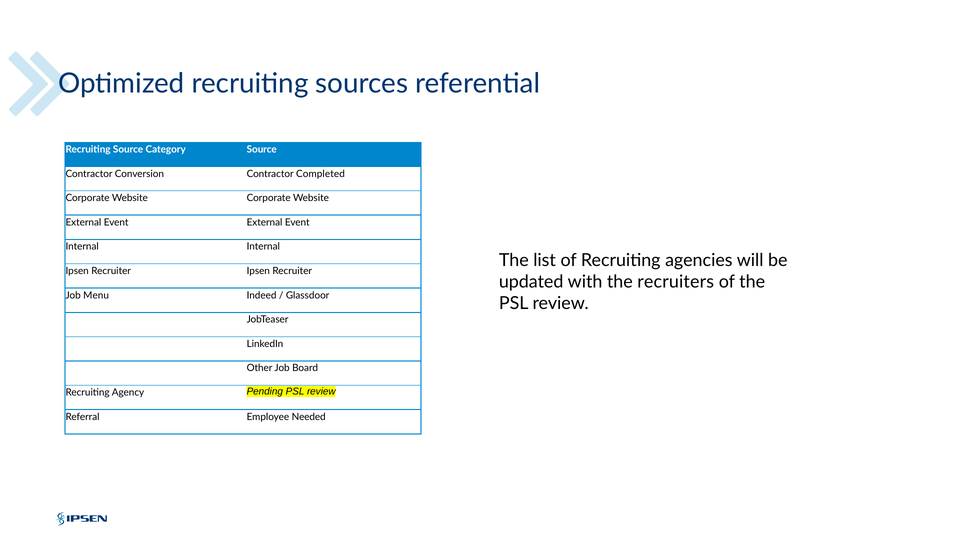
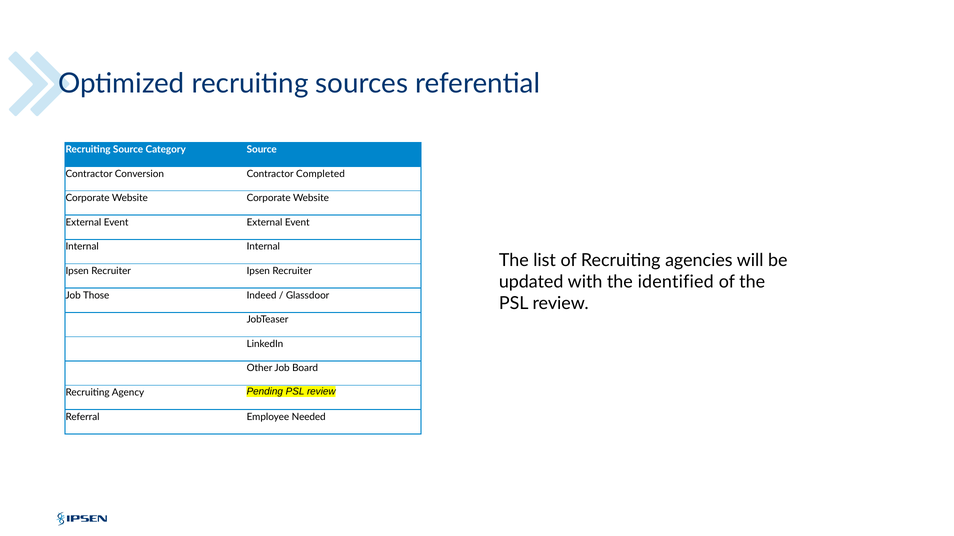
recruiters: recruiters -> identified
Menu: Menu -> Those
